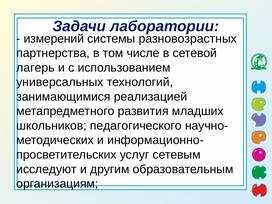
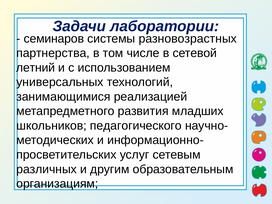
измерений: измерений -> семинаров
лагерь: лагерь -> летний
исследуют: исследуют -> различных
